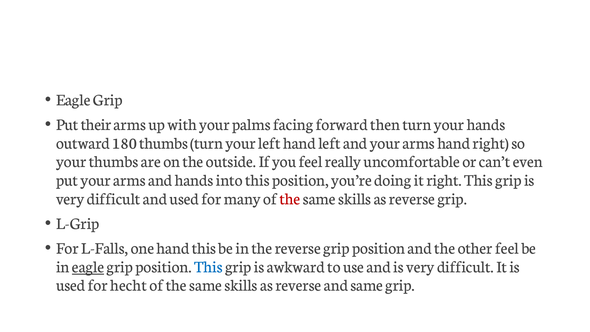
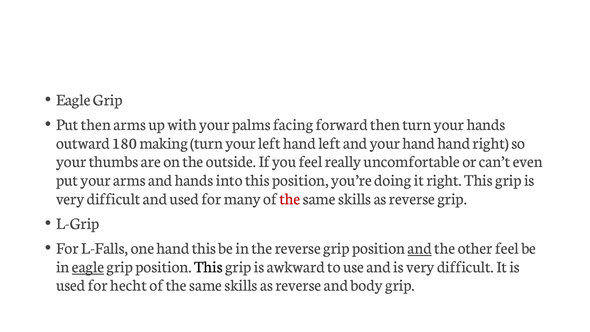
Put their: their -> then
180 thumbs: thumbs -> making
and your arms: arms -> hand
and at (420, 248) underline: none -> present
This at (208, 267) colour: blue -> black
and same: same -> body
